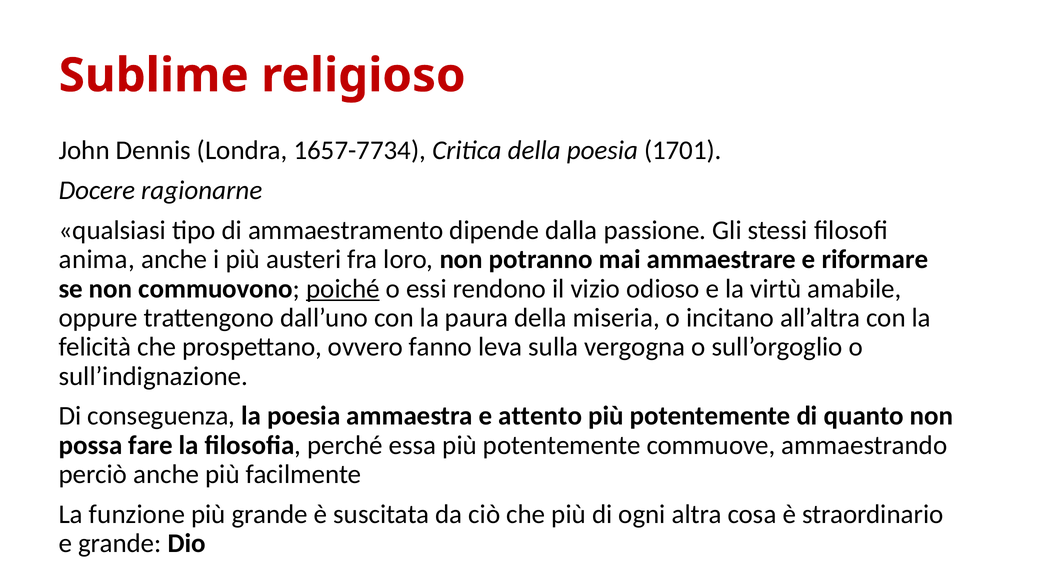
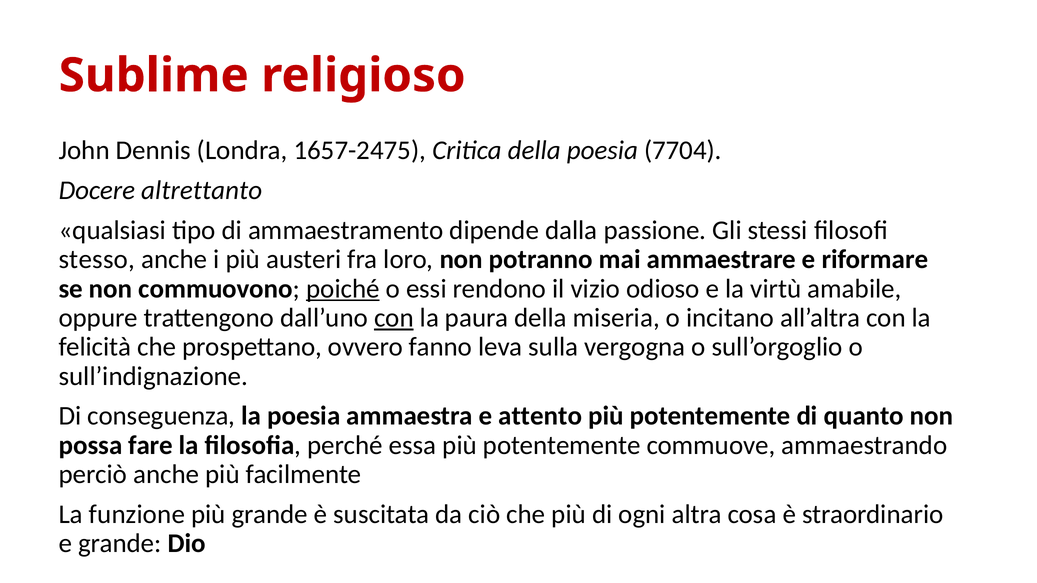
1657-7734: 1657-7734 -> 1657-2475
1701: 1701 -> 7704
ragionarne: ragionarne -> altrettanto
anima: anima -> stesso
con at (394, 318) underline: none -> present
